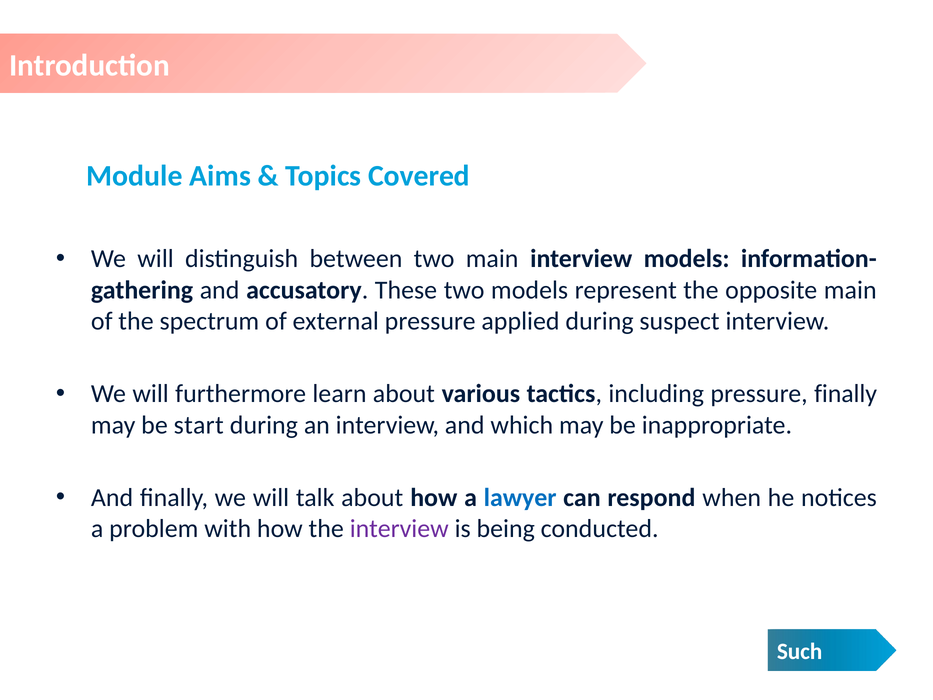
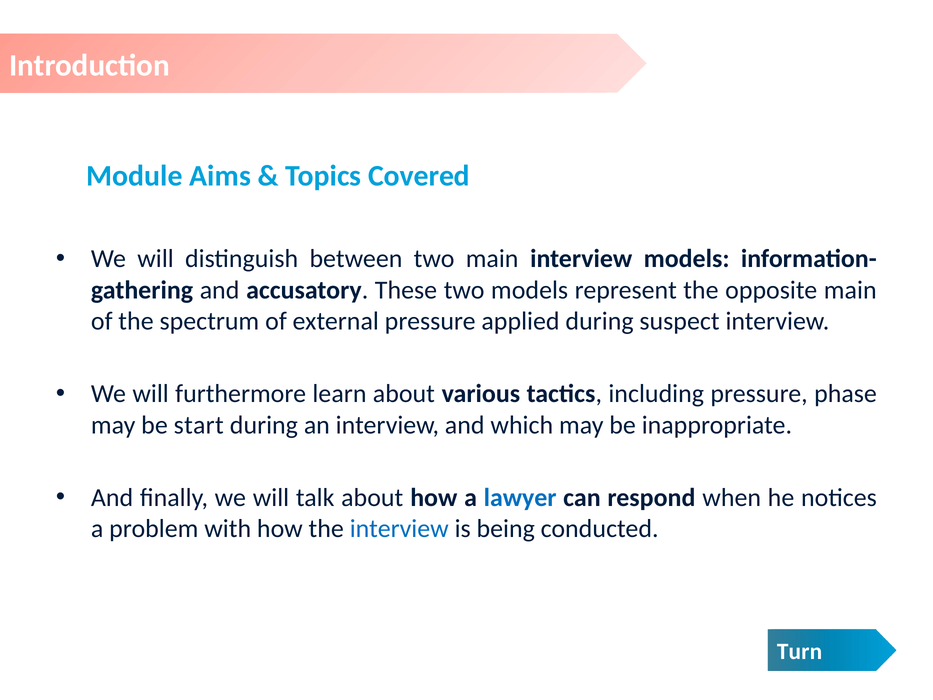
pressure finally: finally -> phase
interview at (399, 529) colour: purple -> blue
Such: Such -> Turn
